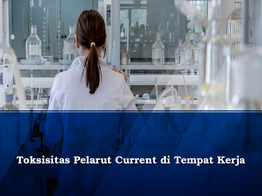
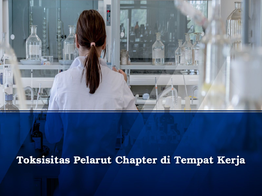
Current: Current -> Chapter
